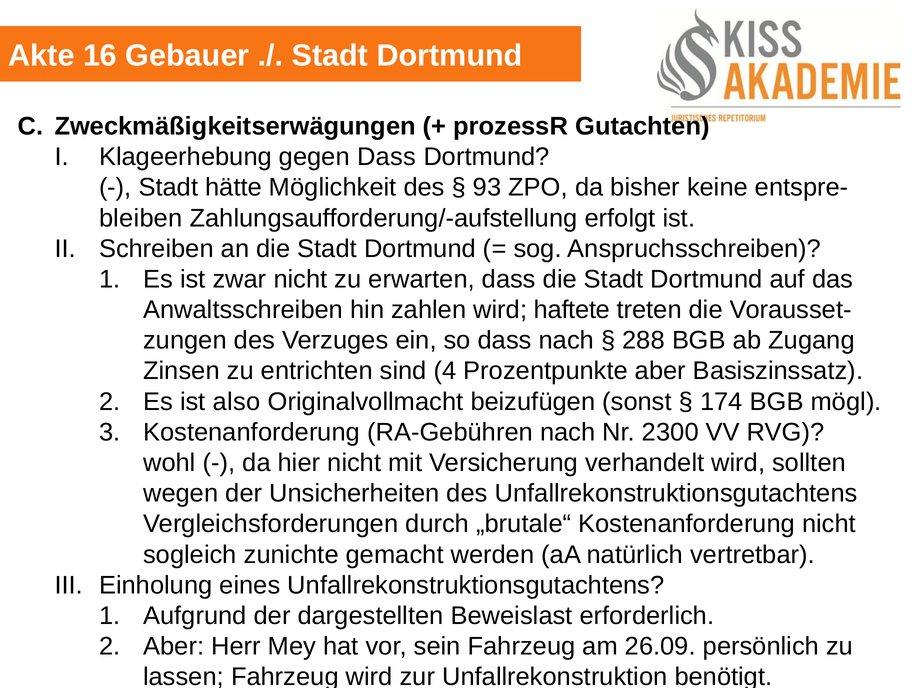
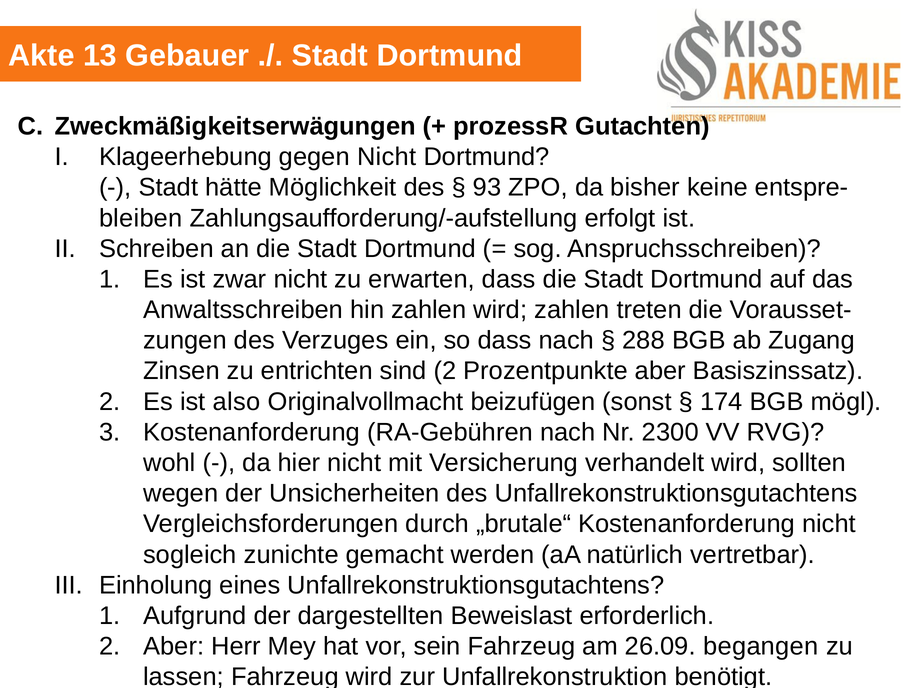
16: 16 -> 13
gegen Dass: Dass -> Nicht
wird haftete: haftete -> zahlen
sind 4: 4 -> 2
persönlich: persönlich -> begangen
